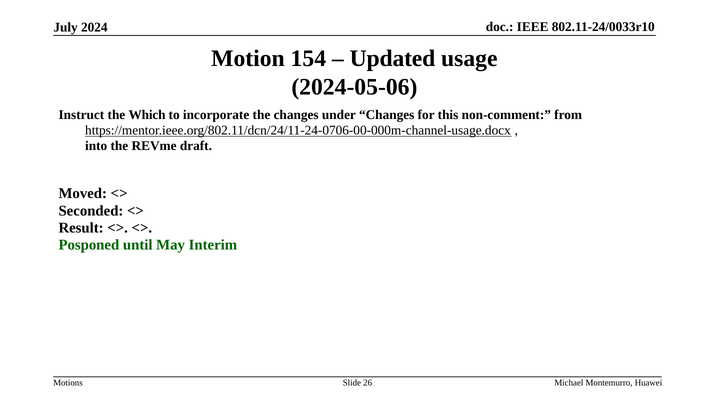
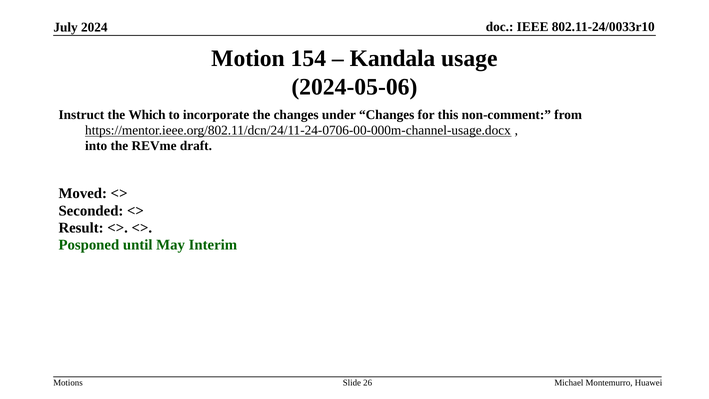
Updated: Updated -> Kandala
